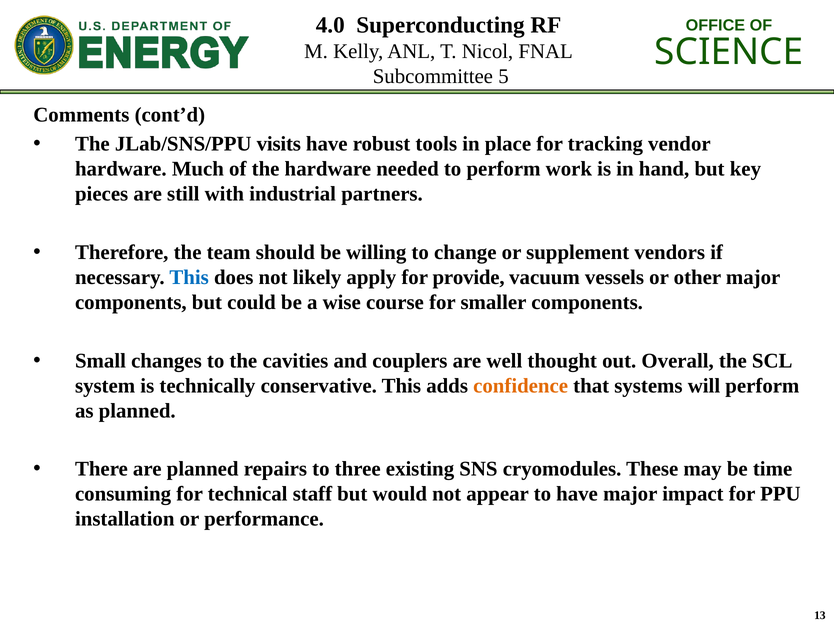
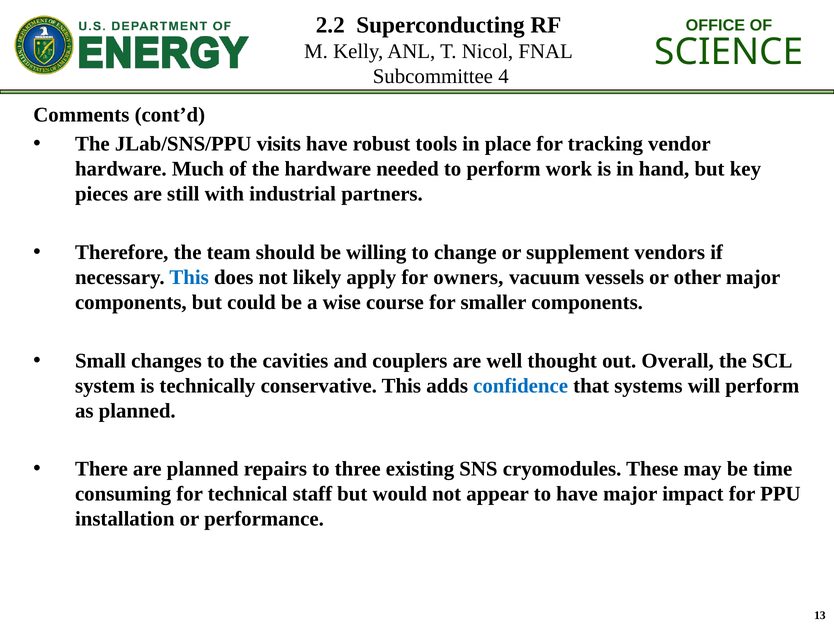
4.0: 4.0 -> 2.2
5: 5 -> 4
provide: provide -> owners
confidence colour: orange -> blue
